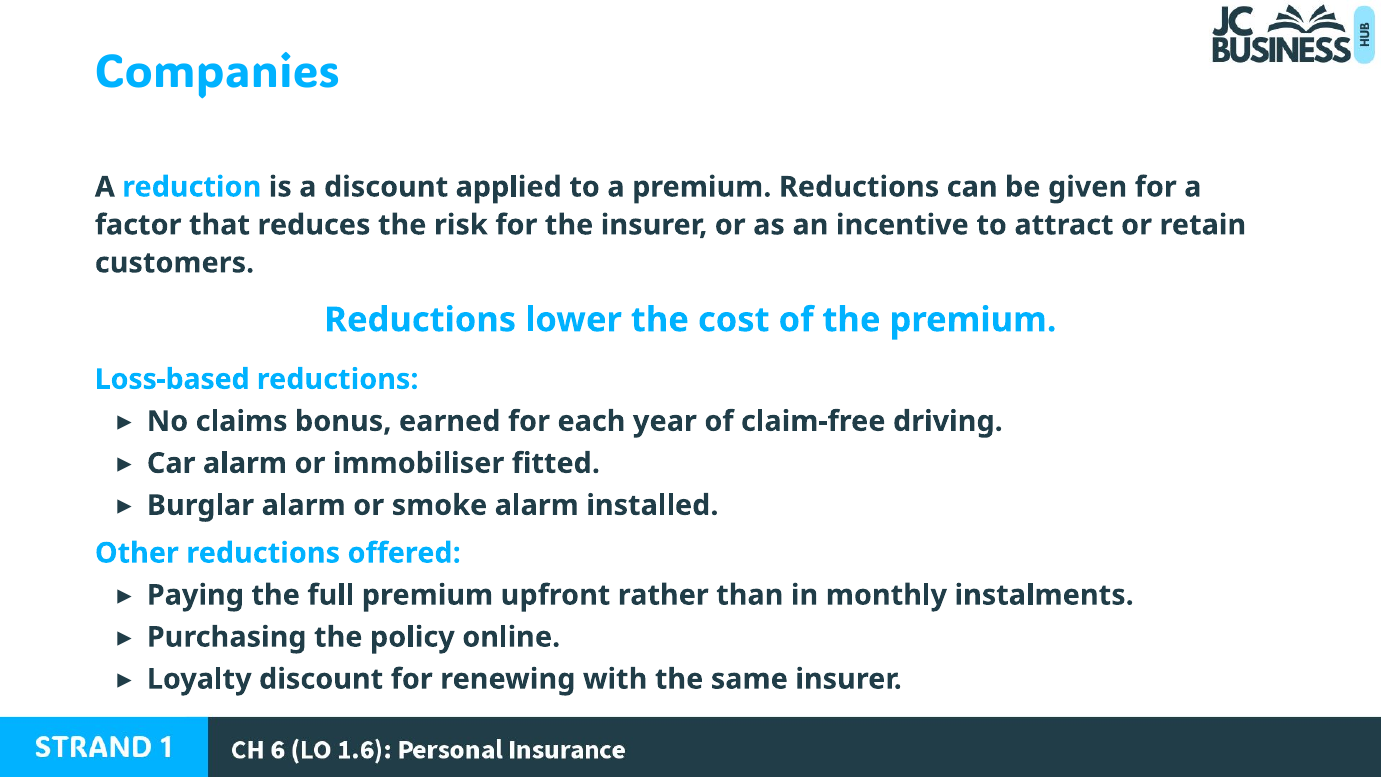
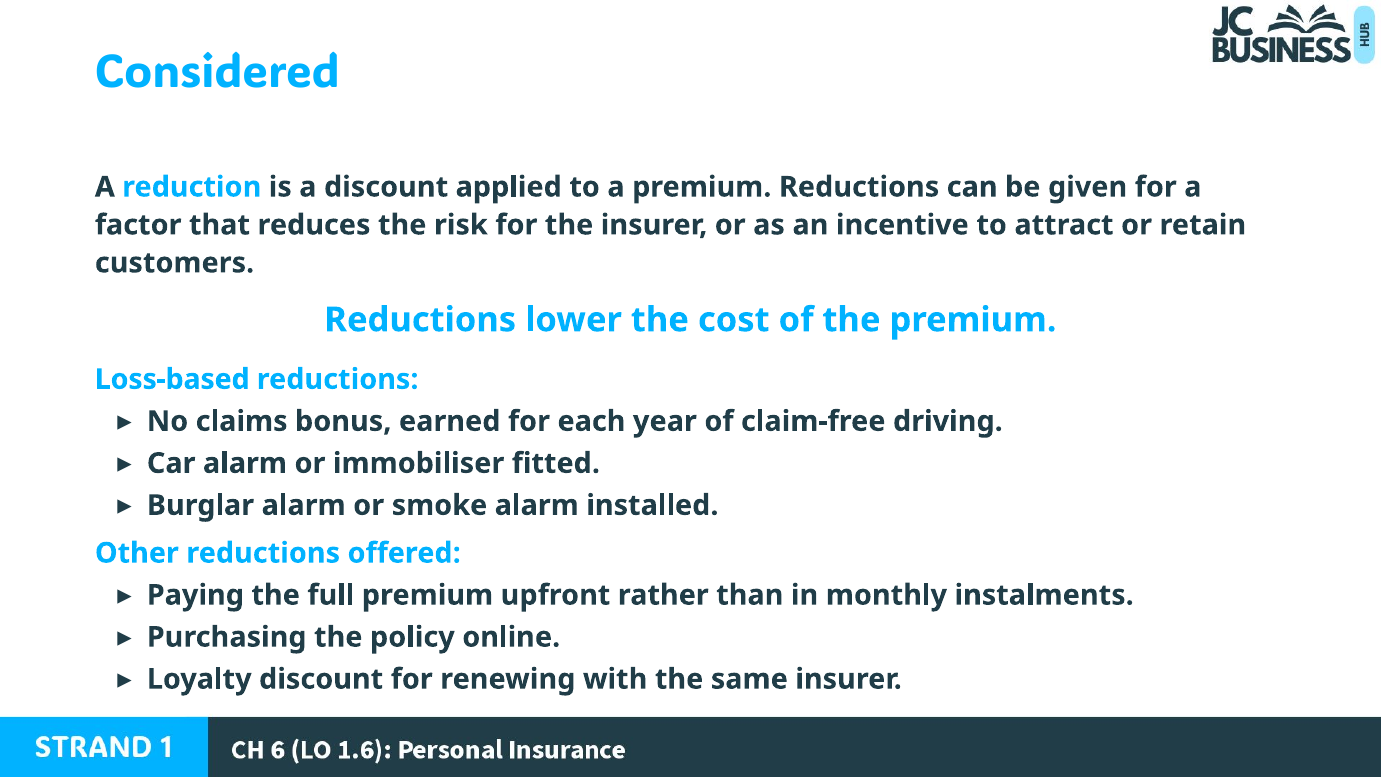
Companies: Companies -> Considered
